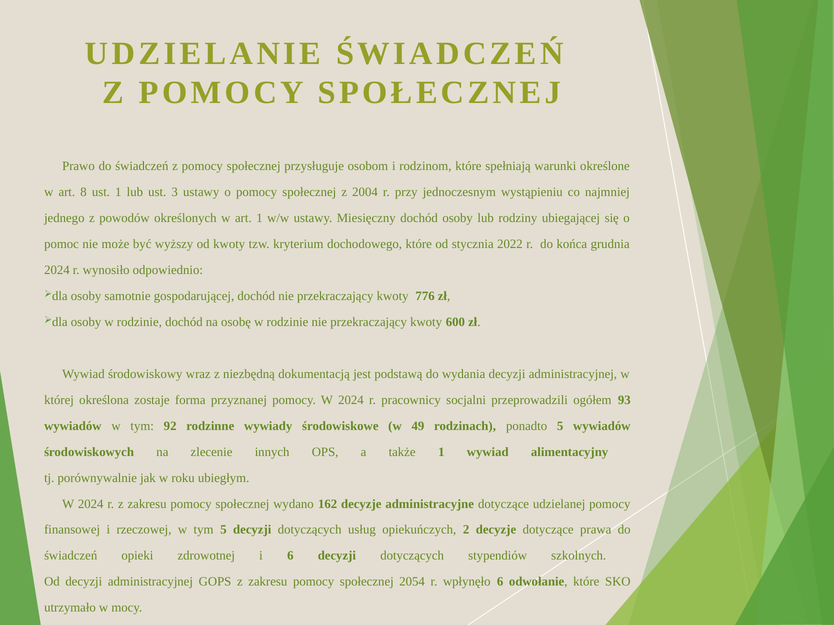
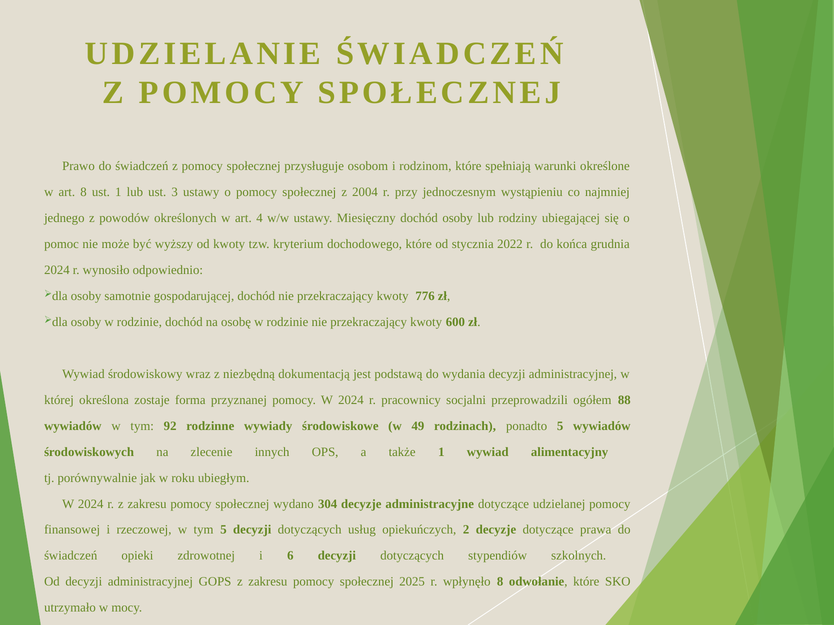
art 1: 1 -> 4
93: 93 -> 88
162: 162 -> 304
2054: 2054 -> 2025
wpłynęło 6: 6 -> 8
